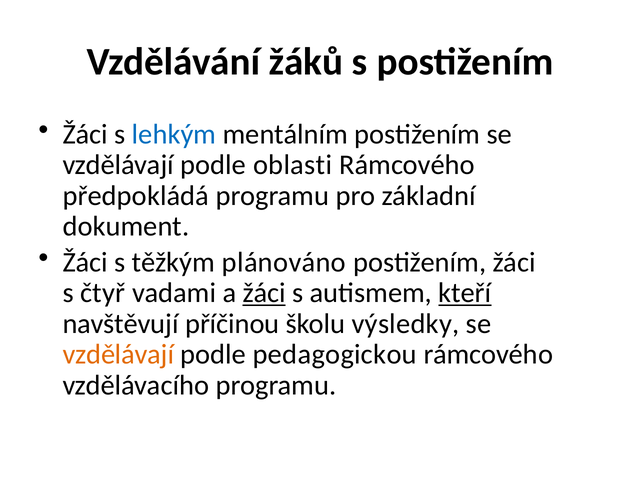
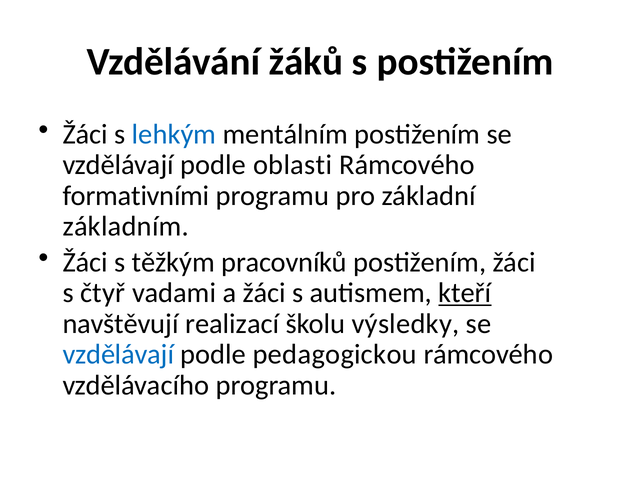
předpokládá: předpokládá -> formativními
dokument: dokument -> základním
plánováno: plánováno -> pracovníků
žáci at (264, 294) underline: present -> none
příčinou: příčinou -> realizací
vzdělávají at (118, 355) colour: orange -> blue
